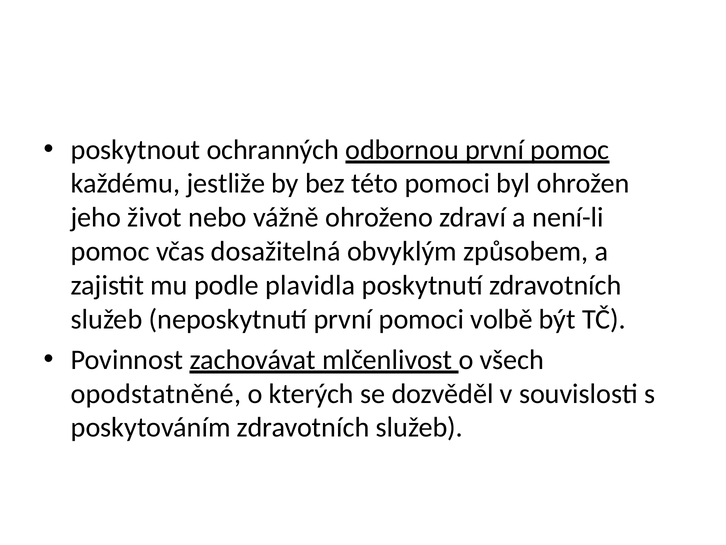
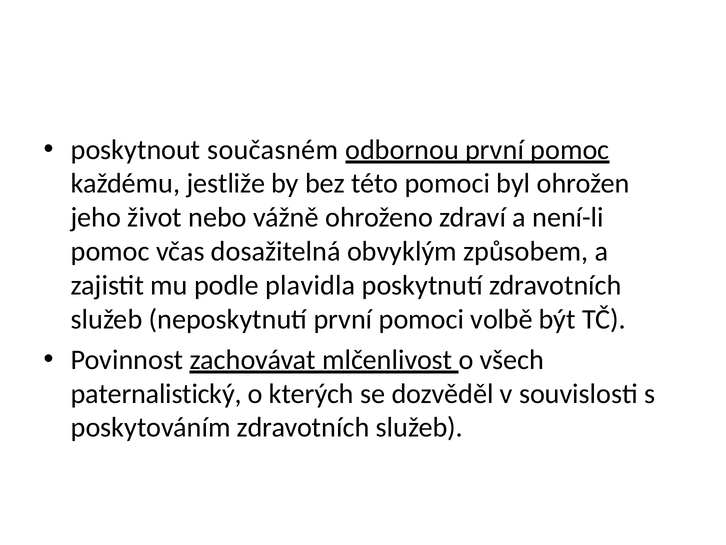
ochranných: ochranných -> současném
opodstatněné: opodstatněné -> paternalistický
